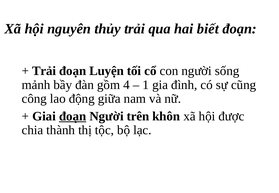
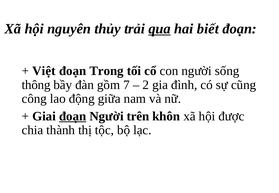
qua underline: none -> present
Trải at (44, 71): Trải -> Việt
Luyện: Luyện -> Trong
mảnh: mảnh -> thông
4: 4 -> 7
1: 1 -> 2
